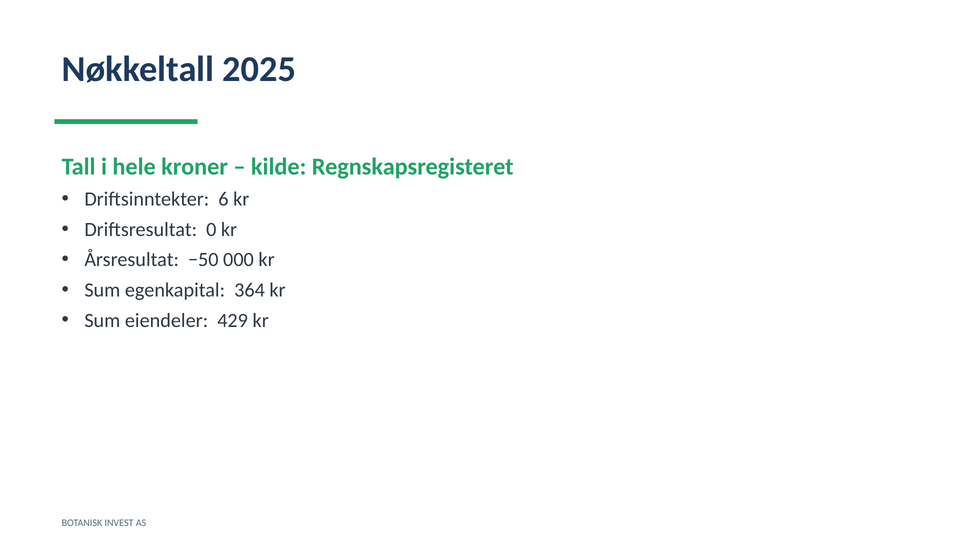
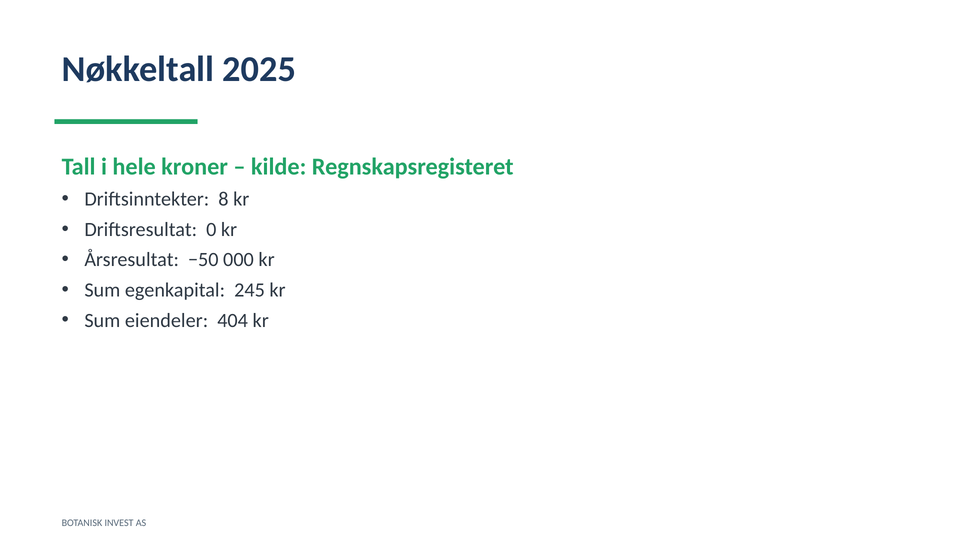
6: 6 -> 8
364: 364 -> 245
429: 429 -> 404
